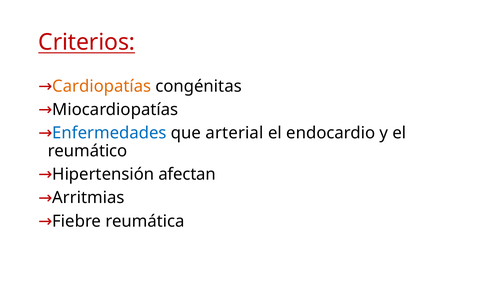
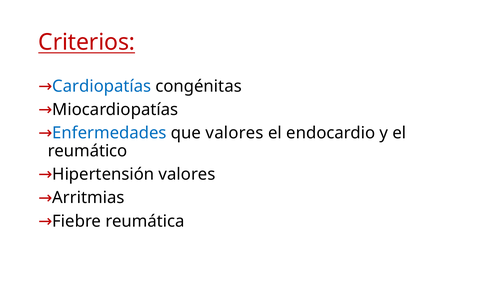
Cardiopatías colour: orange -> blue
que arterial: arterial -> valores
Hipertensión afectan: afectan -> valores
